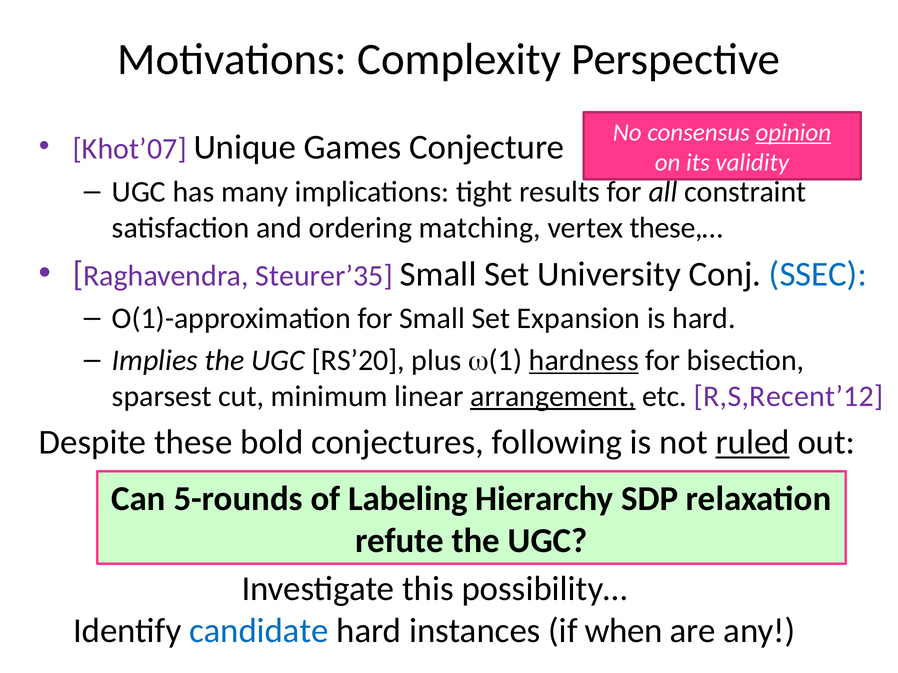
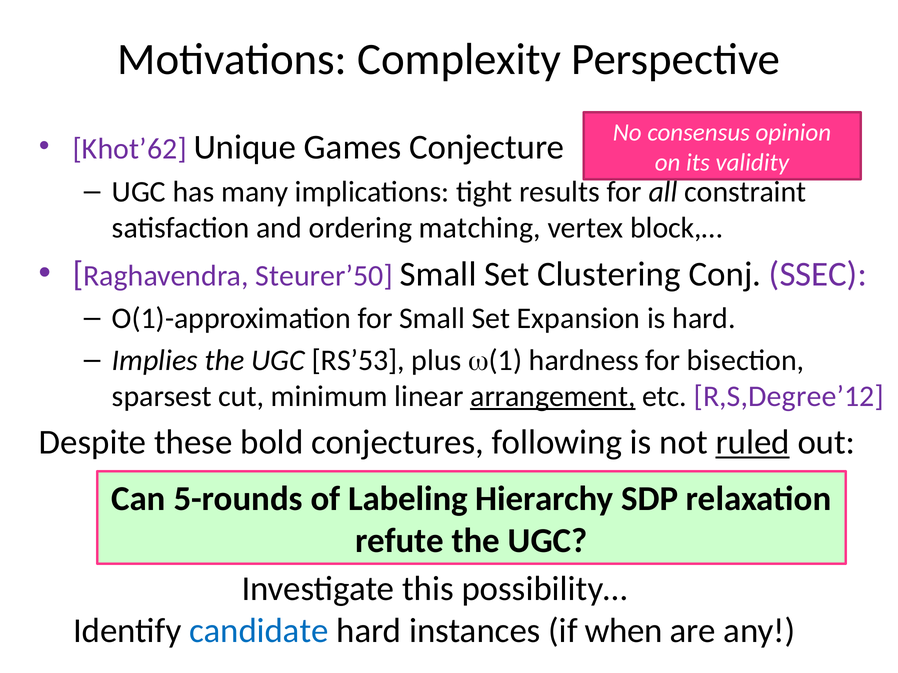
opinion underline: present -> none
Khot’07: Khot’07 -> Khot’62
these,…: these,… -> block,…
Steurer’35: Steurer’35 -> Steurer’50
University: University -> Clustering
SSEC colour: blue -> purple
RS’20: RS’20 -> RS’53
hardness underline: present -> none
R,S,Recent’12: R,S,Recent’12 -> R,S,Degree’12
